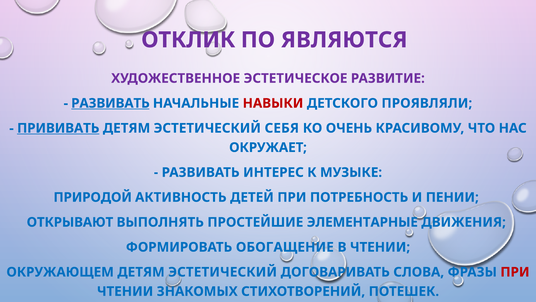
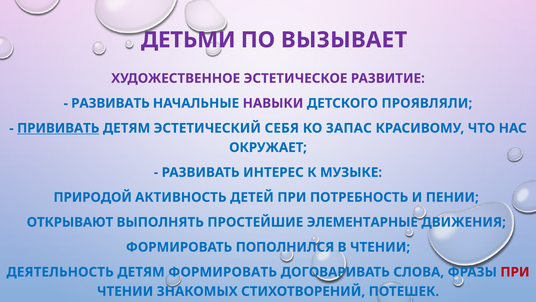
ОТКЛИК: ОТКЛИК -> ДЕТЬМИ
ЯВЛЯЮТСЯ: ЯВЛЯЮТСЯ -> ВЫЗЫВАЕТ
РАЗВИВАТЬ at (110, 103) underline: present -> none
НАВЫКИ colour: red -> purple
ОЧЕНЬ: ОЧЕНЬ -> ЗАПАС
ОБОГАЩЕНИЕ: ОБОГАЩЕНИЕ -> ПОПОЛНИЛСЯ
ОКРУЖАЮЩЕМ: ОКРУЖАЮЩЕМ -> ДЕЯТЕЛЬНОСТЬ
ЭСТЕТИЧЕСКИЙ at (223, 272): ЭСТЕТИЧЕСКИЙ -> ФОРМИРОВАТЬ
